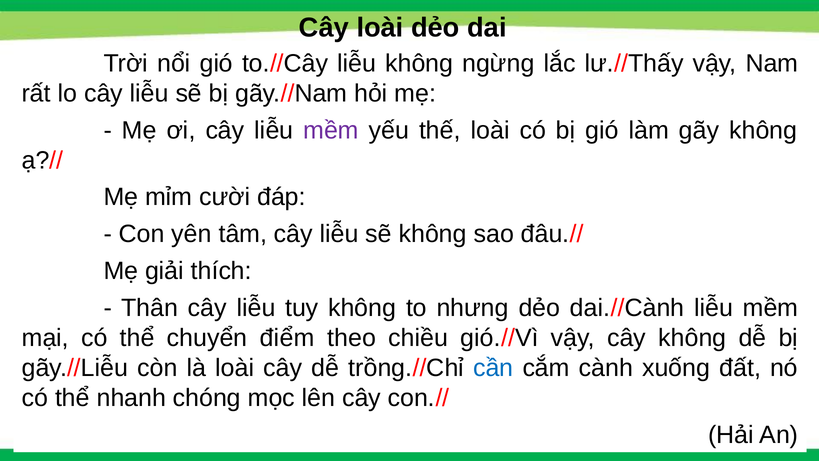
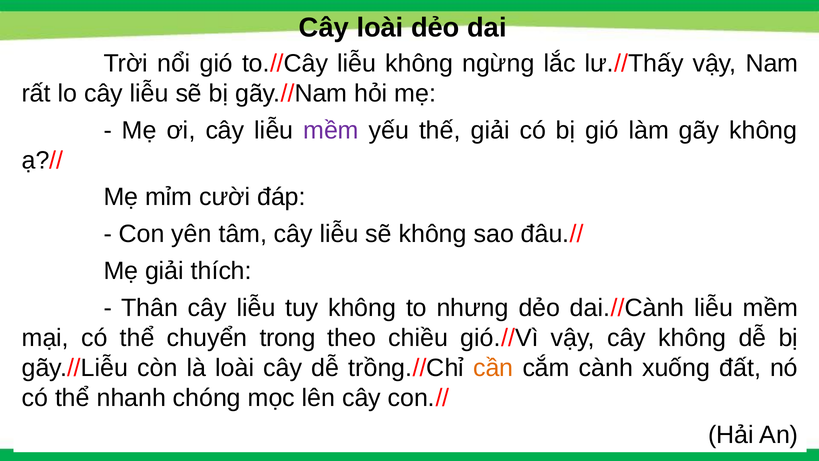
thế loài: loài -> giải
điểm: điểm -> trong
cần at (493, 368) colour: blue -> orange
